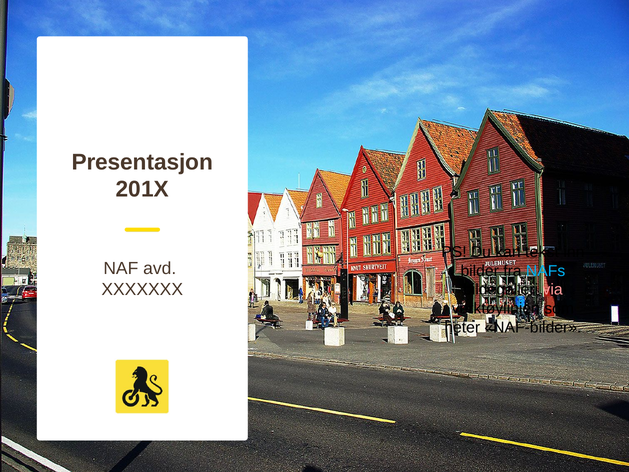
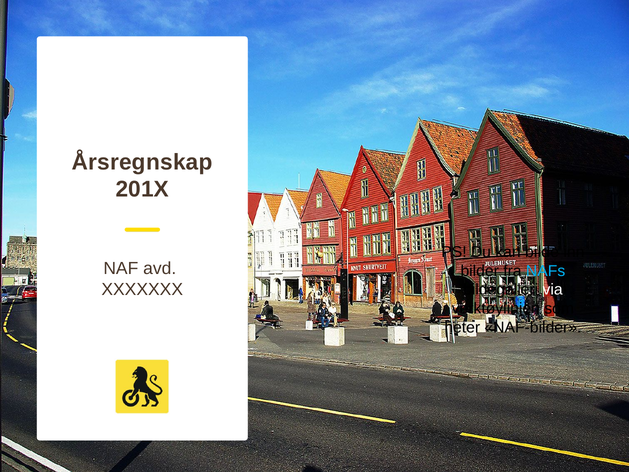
Presentasjon: Presentasjon -> Årsregnskap
tekst: tekst -> bilde
via colour: pink -> white
